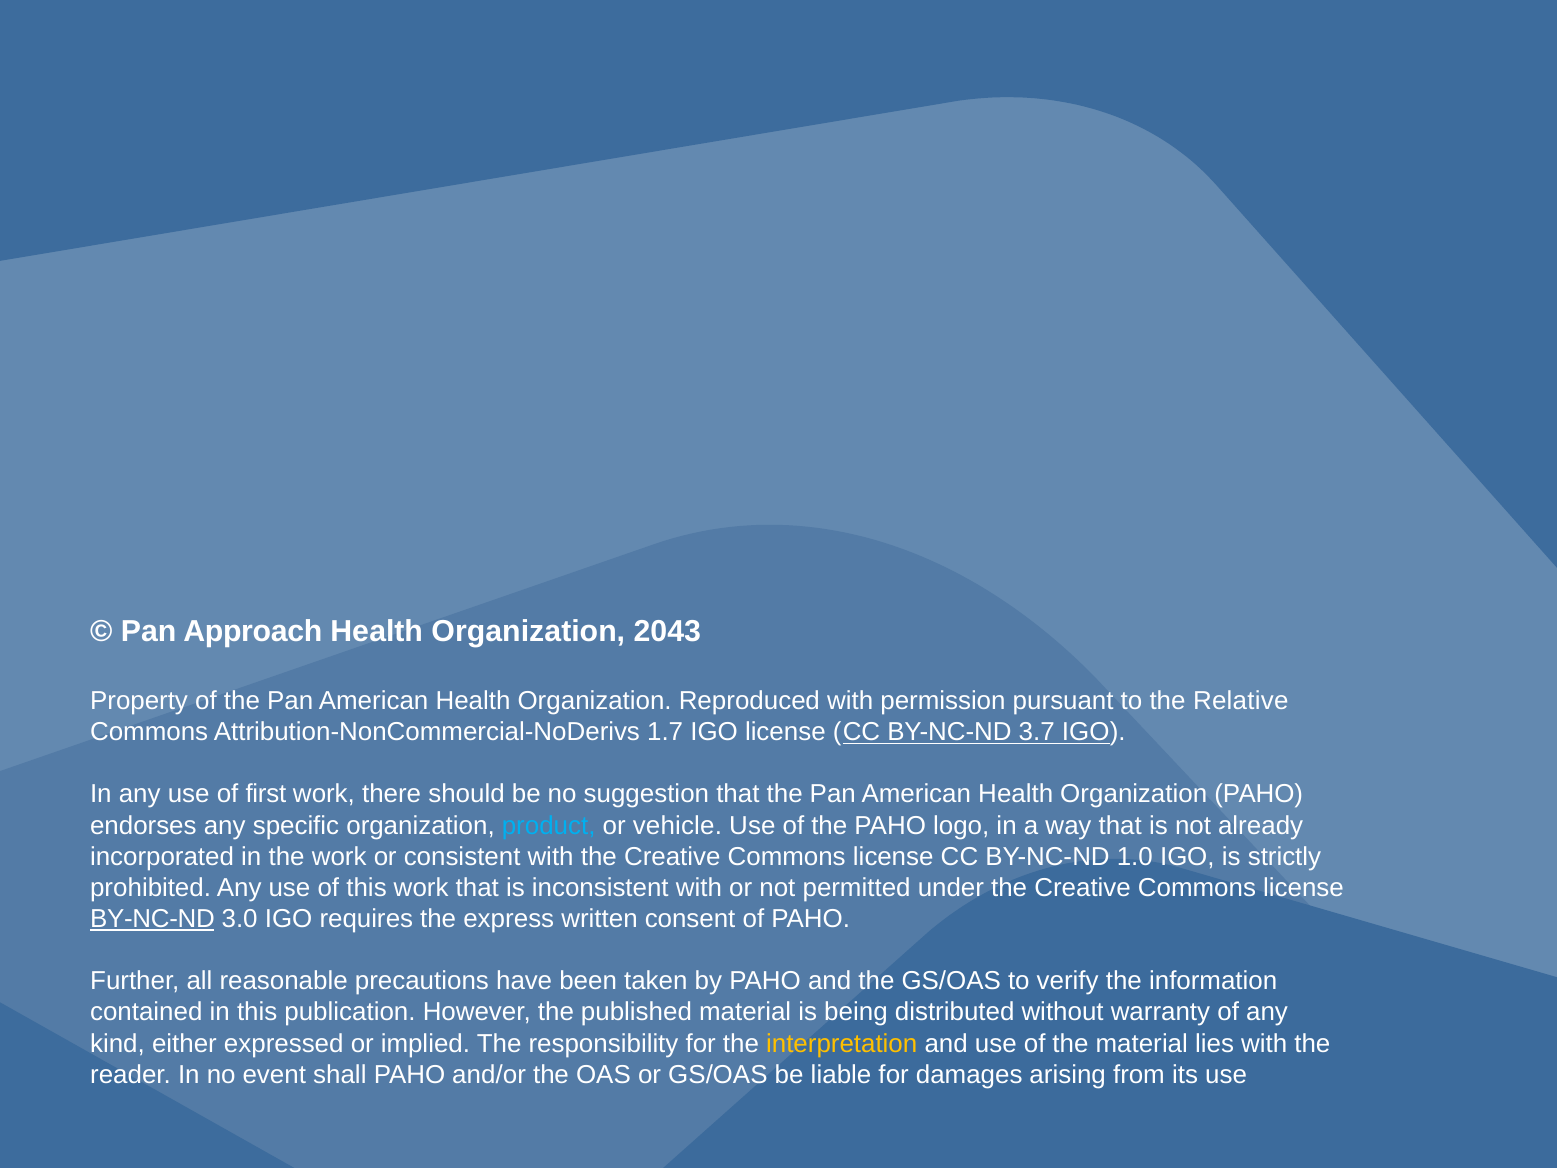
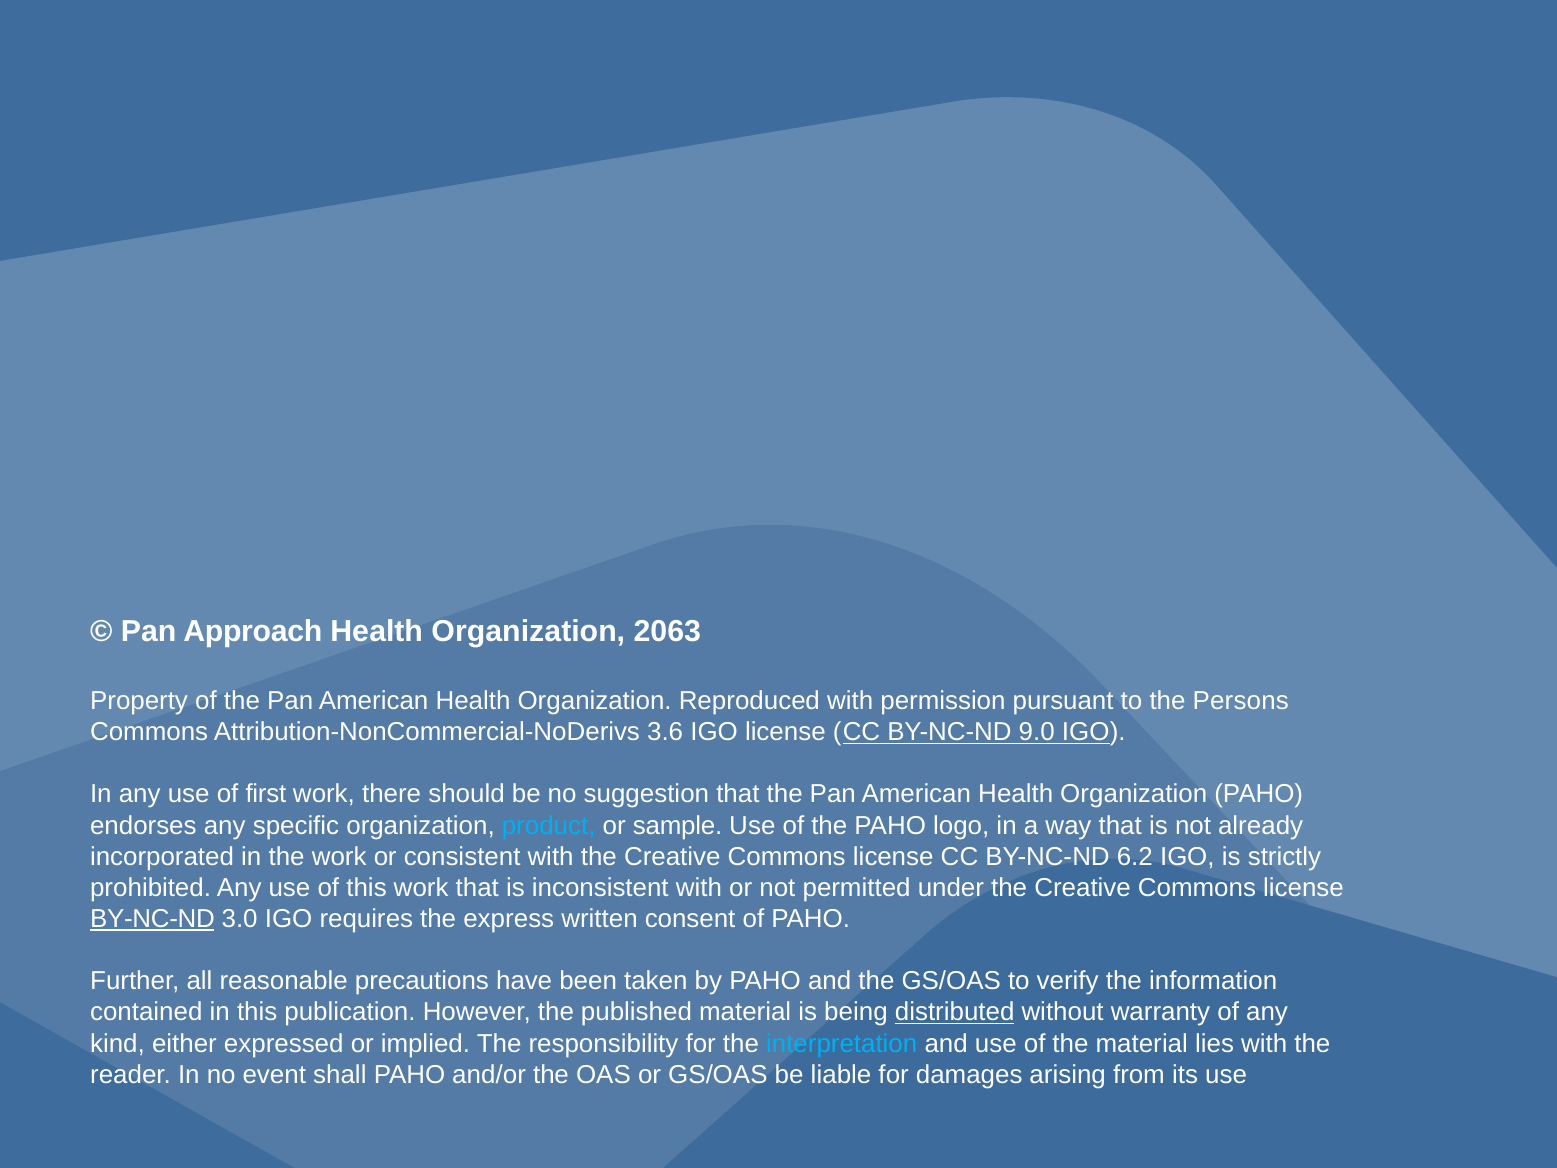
2043: 2043 -> 2063
Relative: Relative -> Persons
1.7: 1.7 -> 3.6
3.7: 3.7 -> 9.0
vehicle: vehicle -> sample
1.0: 1.0 -> 6.2
distributed underline: none -> present
interpretation colour: yellow -> light blue
